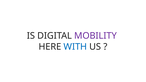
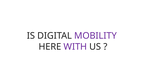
WITH colour: blue -> purple
